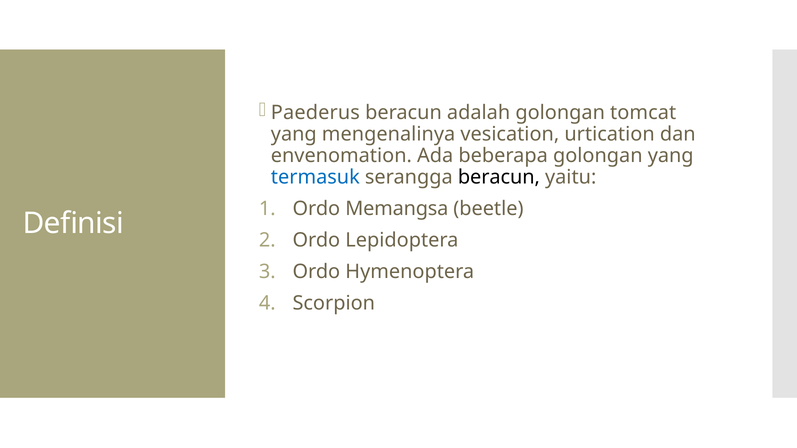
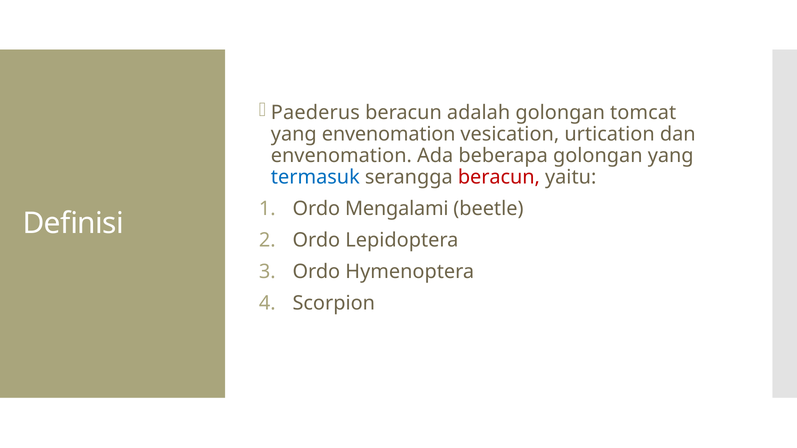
yang mengenalinya: mengenalinya -> envenomation
beracun at (499, 177) colour: black -> red
Memangsa: Memangsa -> Mengalami
